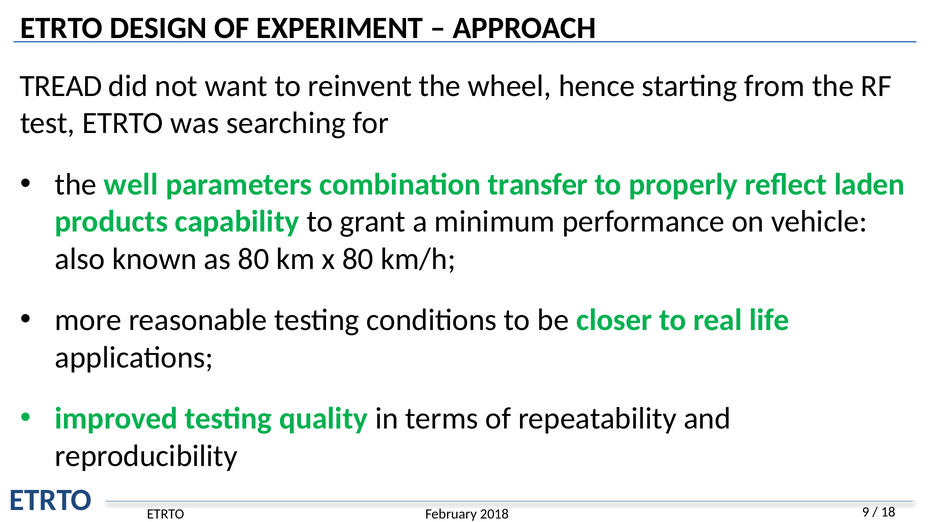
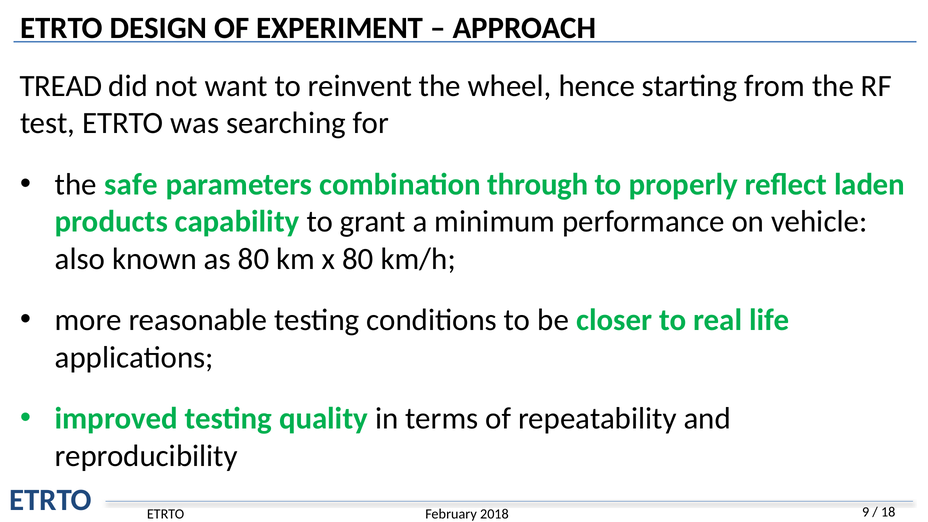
well: well -> safe
transfer: transfer -> through
